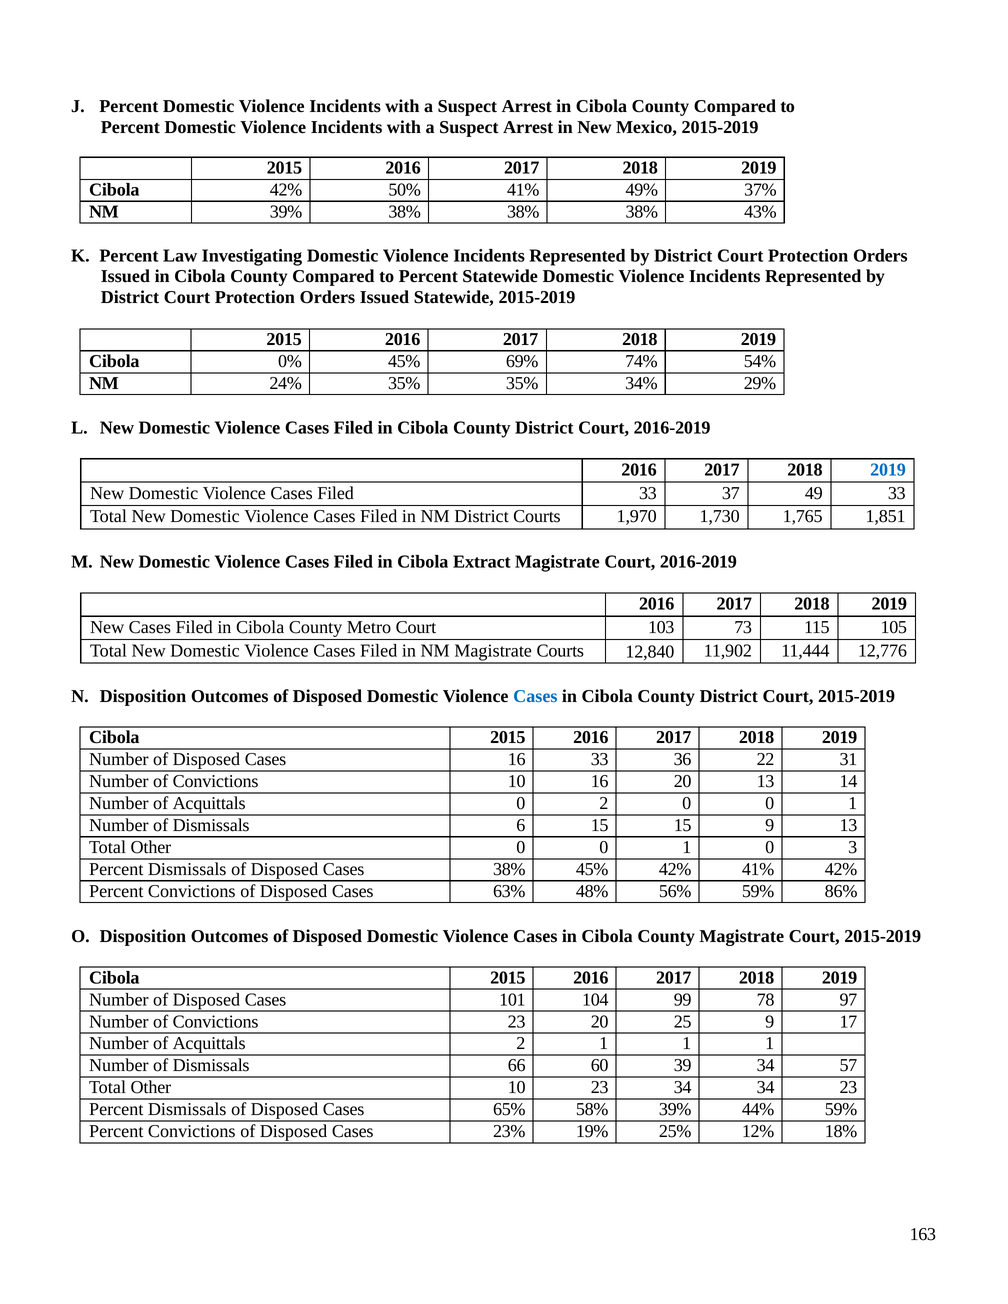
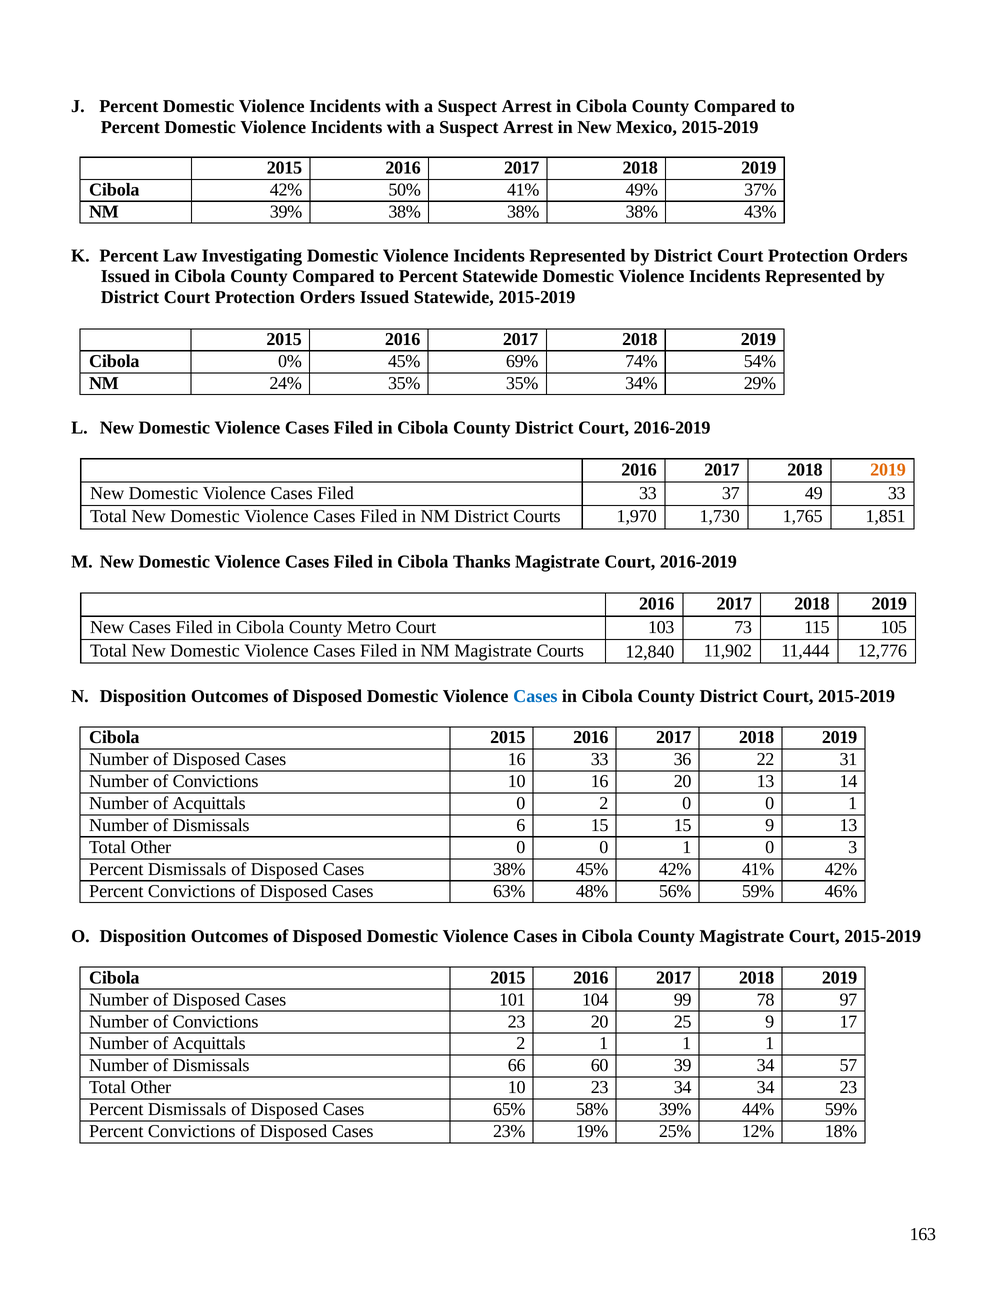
2019 at (888, 470) colour: blue -> orange
Extract: Extract -> Thanks
86%: 86% -> 46%
